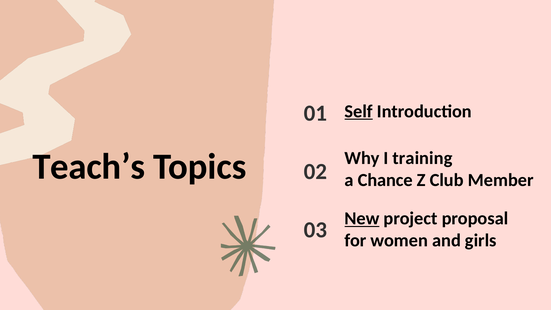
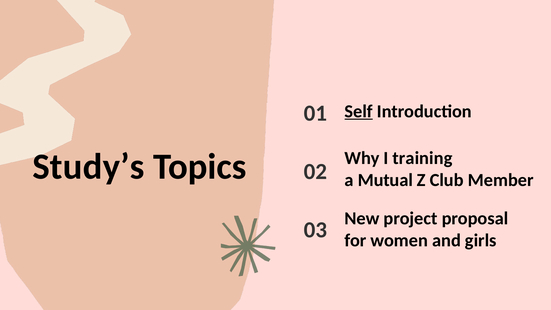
Teach’s: Teach’s -> Study’s
Chance: Chance -> Mutual
New underline: present -> none
